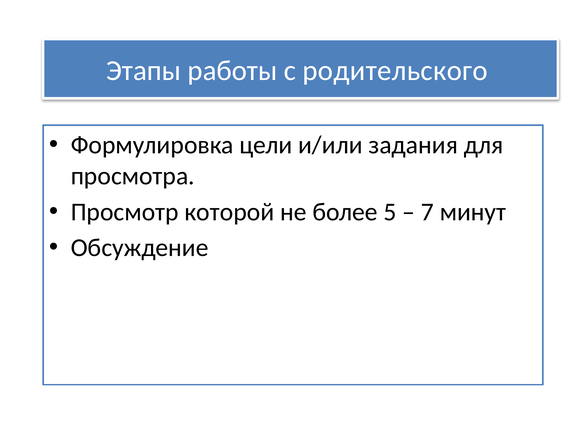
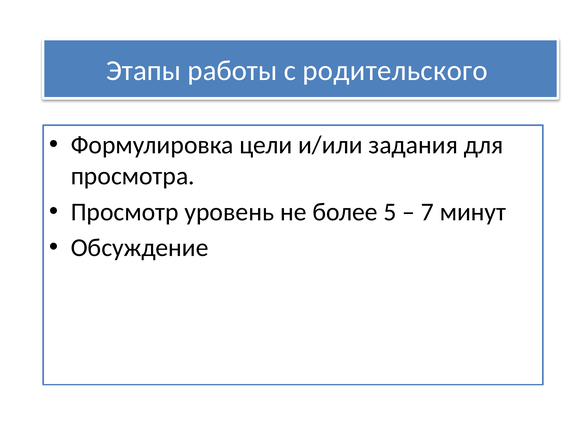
которой: которой -> уровень
